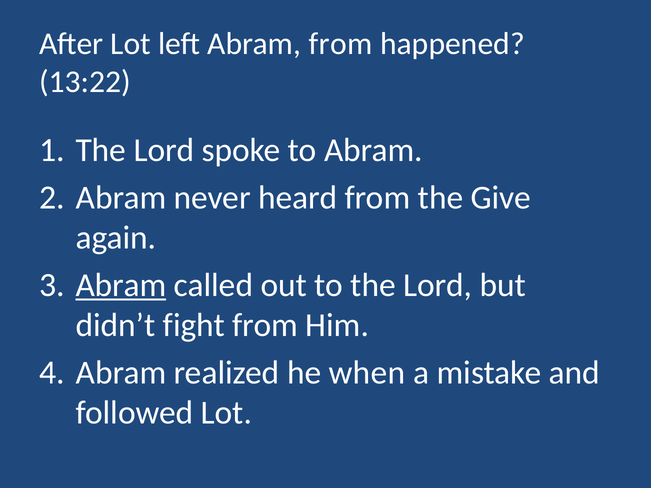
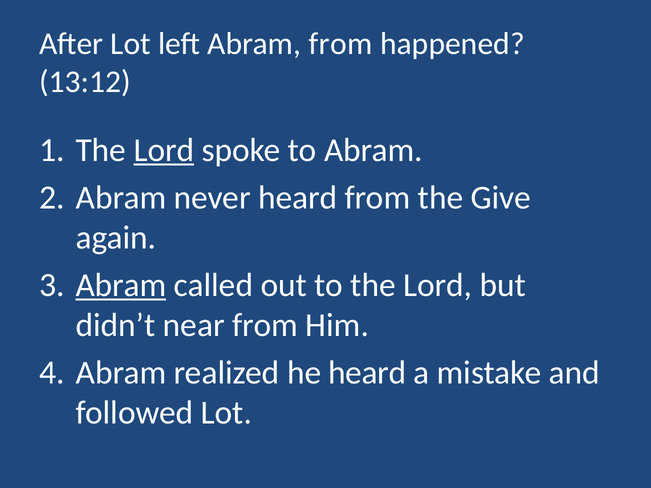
13:22: 13:22 -> 13:12
Lord at (164, 150) underline: none -> present
fight: fight -> near
he when: when -> heard
